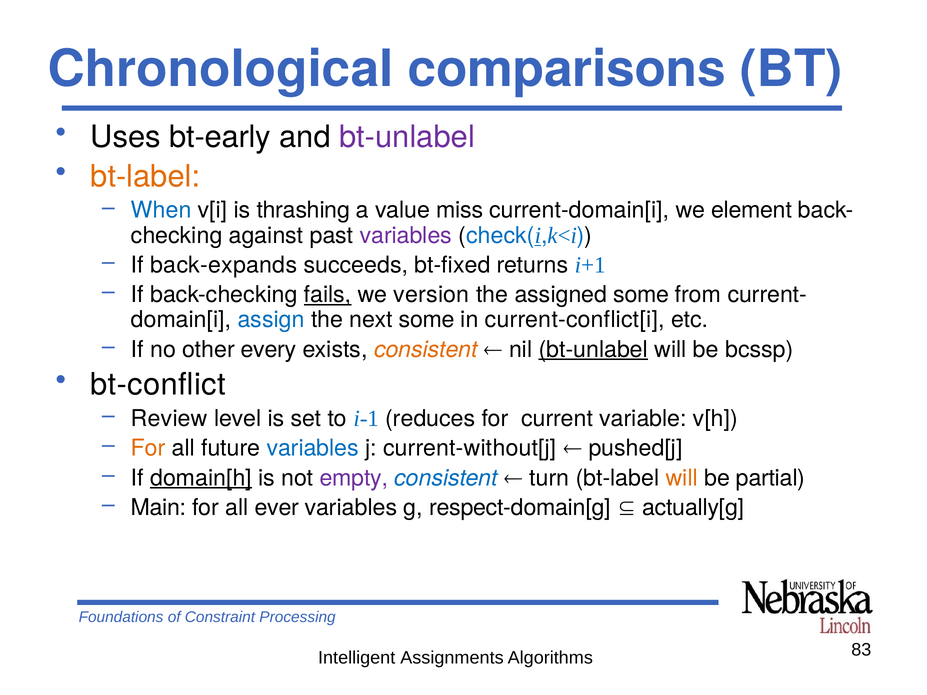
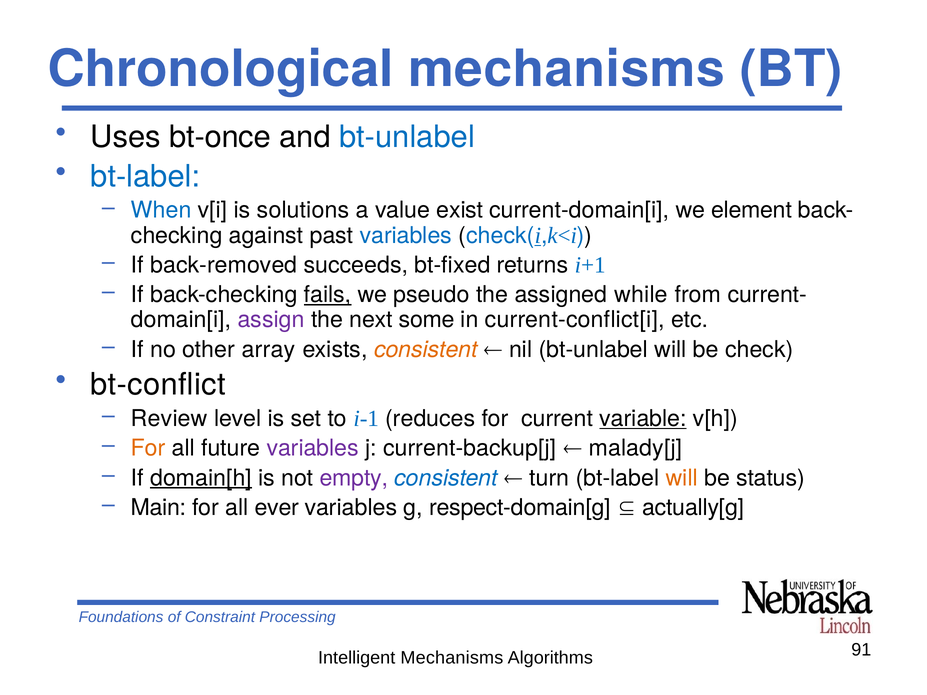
Chronological comparisons: comparisons -> mechanisms
bt-early: bt-early -> bt-once
bt-unlabel at (407, 137) colour: purple -> blue
bt-label at (145, 177) colour: orange -> blue
thrashing: thrashing -> solutions
miss: miss -> exist
variables at (406, 235) colour: purple -> blue
back-expands: back-expands -> back-removed
version: version -> pseudo
assigned some: some -> while
assign colour: blue -> purple
every: every -> array
bt-unlabel at (593, 350) underline: present -> none
bcssp: bcssp -> check
variable underline: none -> present
variables at (313, 448) colour: blue -> purple
current-without[j: current-without[j -> current-backup[j
pushed[j: pushed[j -> malady[j
partial: partial -> status
Assignments at (452, 658): Assignments -> Mechanisms
83: 83 -> 91
